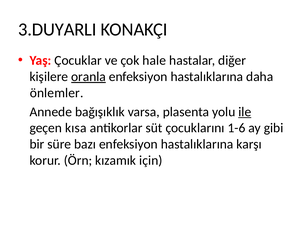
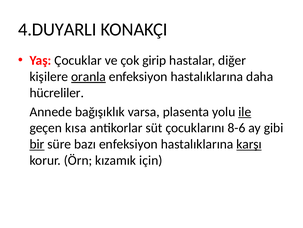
3.DUYARLI: 3.DUYARLI -> 4.DUYARLI
hale: hale -> girip
önlemler: önlemler -> hücreliler
1-6: 1-6 -> 8-6
bir underline: none -> present
karşı underline: none -> present
